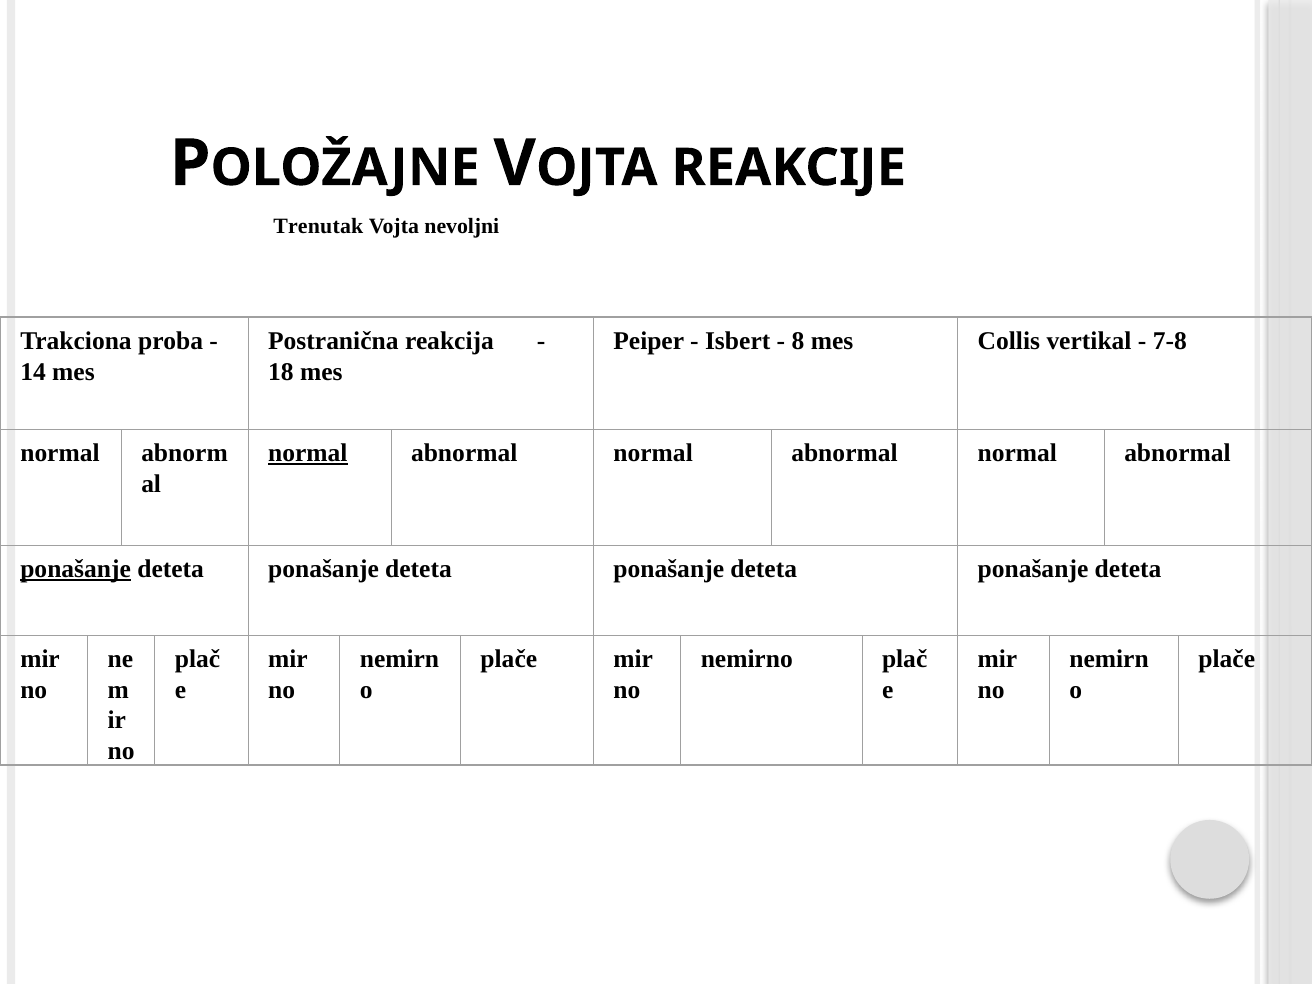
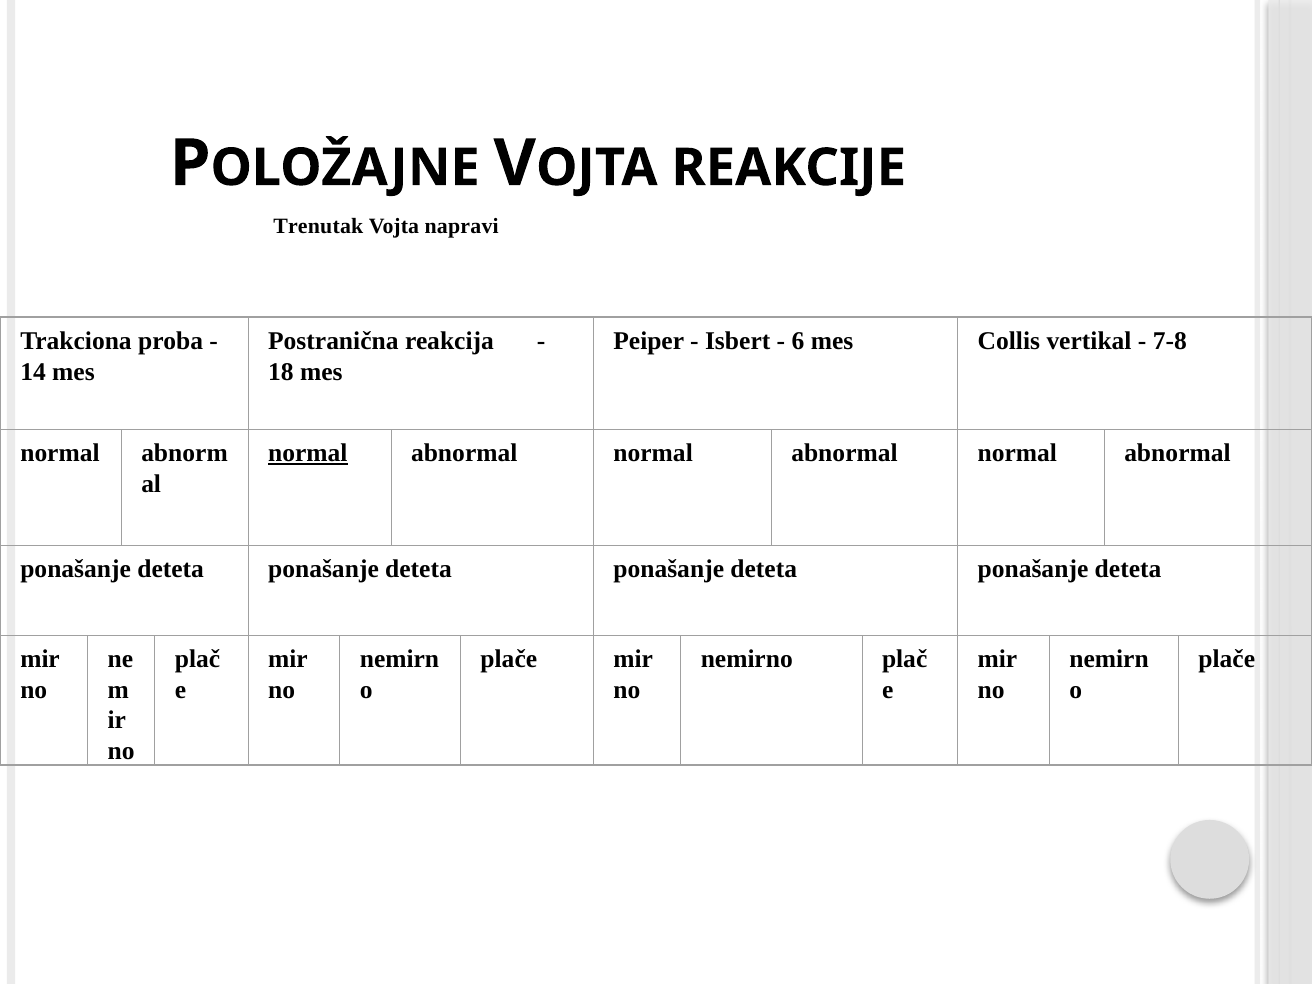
nevoljni: nevoljni -> napravi
8: 8 -> 6
ponašanje at (76, 569) underline: present -> none
